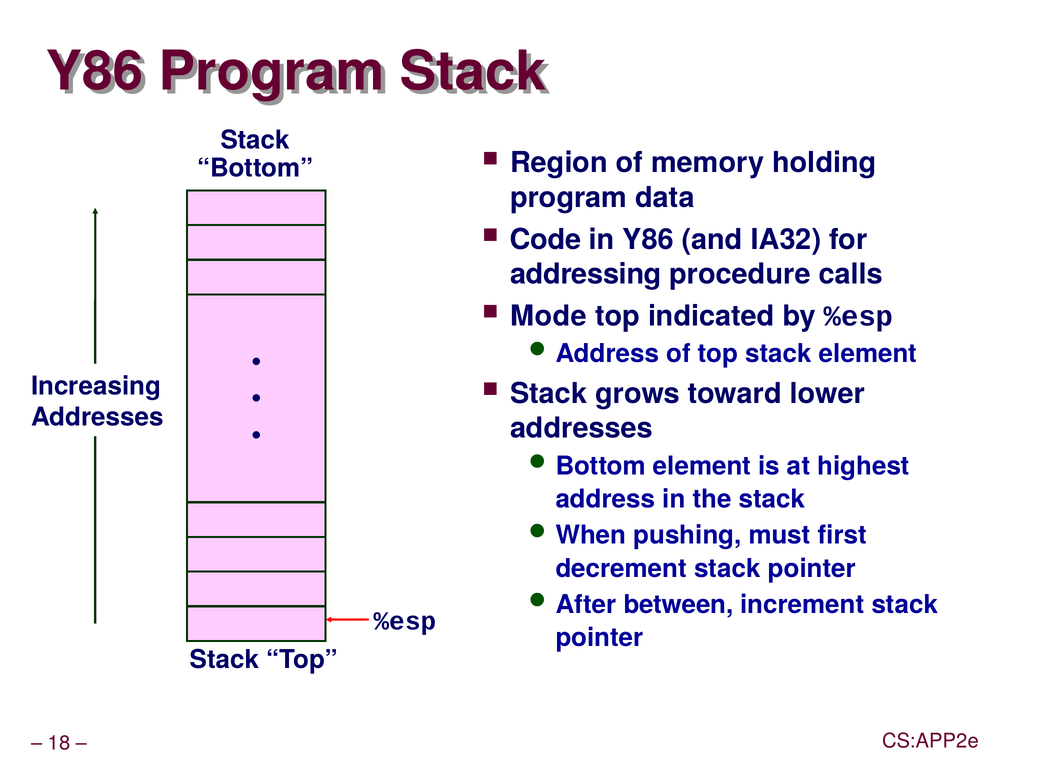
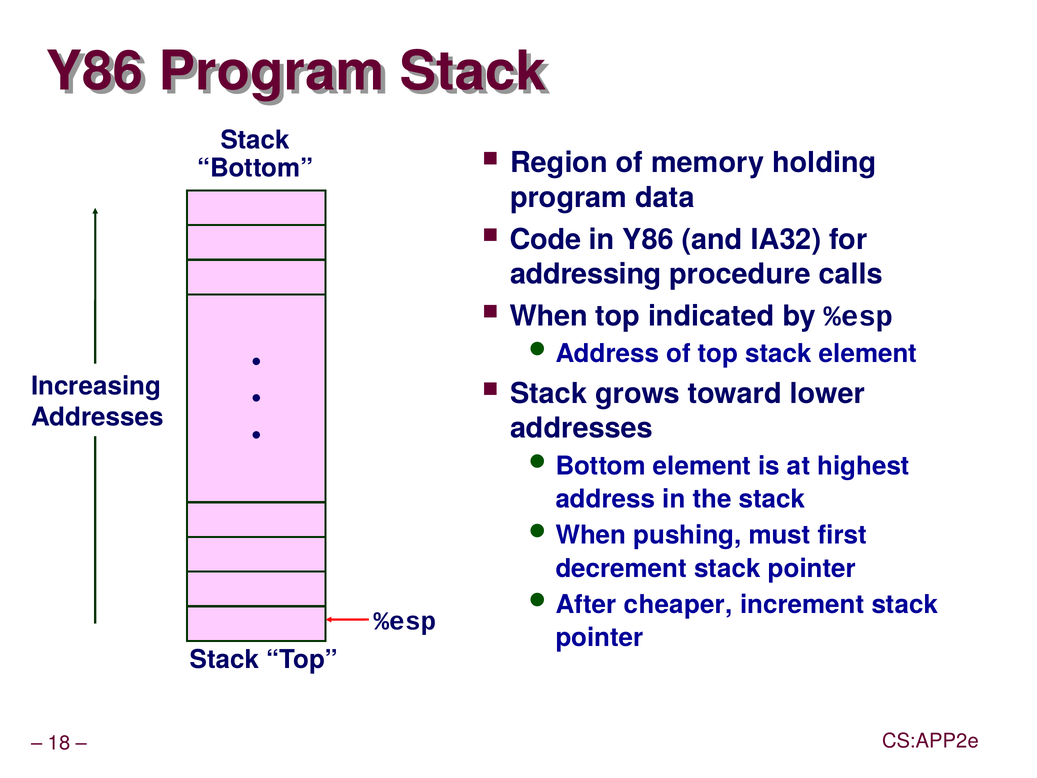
Mode: Mode -> When
between: between -> cheaper
